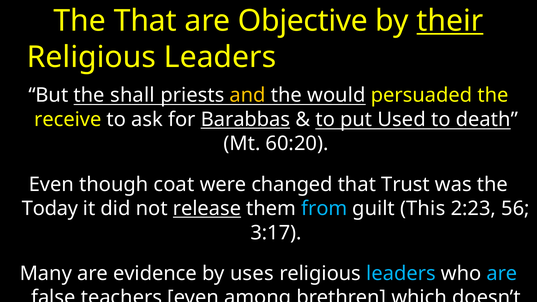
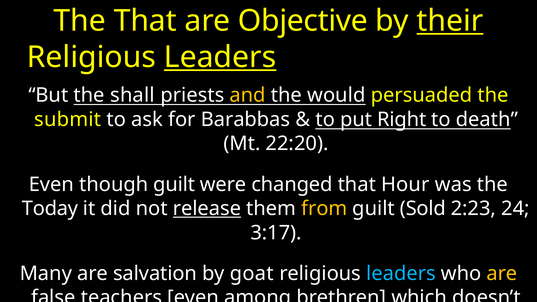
Leaders at (220, 57) underline: none -> present
receive: receive -> submit
Barabbas underline: present -> none
Used: Used -> Right
60:20: 60:20 -> 22:20
though coat: coat -> guilt
Trust: Trust -> Hour
from colour: light blue -> yellow
This: This -> Sold
56: 56 -> 24
evidence: evidence -> salvation
uses: uses -> goat
are at (502, 273) colour: light blue -> yellow
